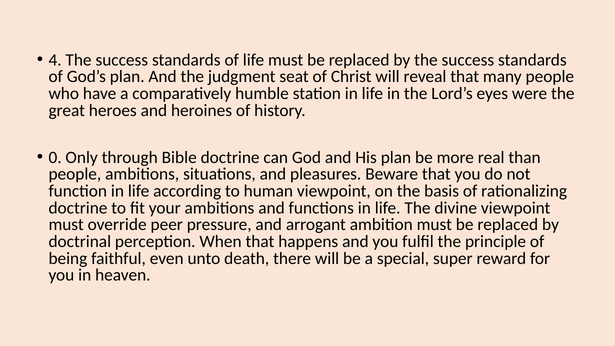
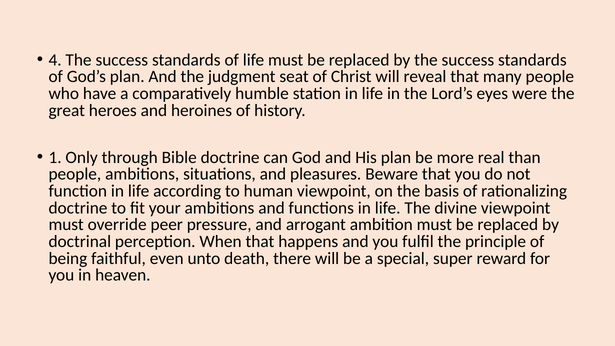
0: 0 -> 1
